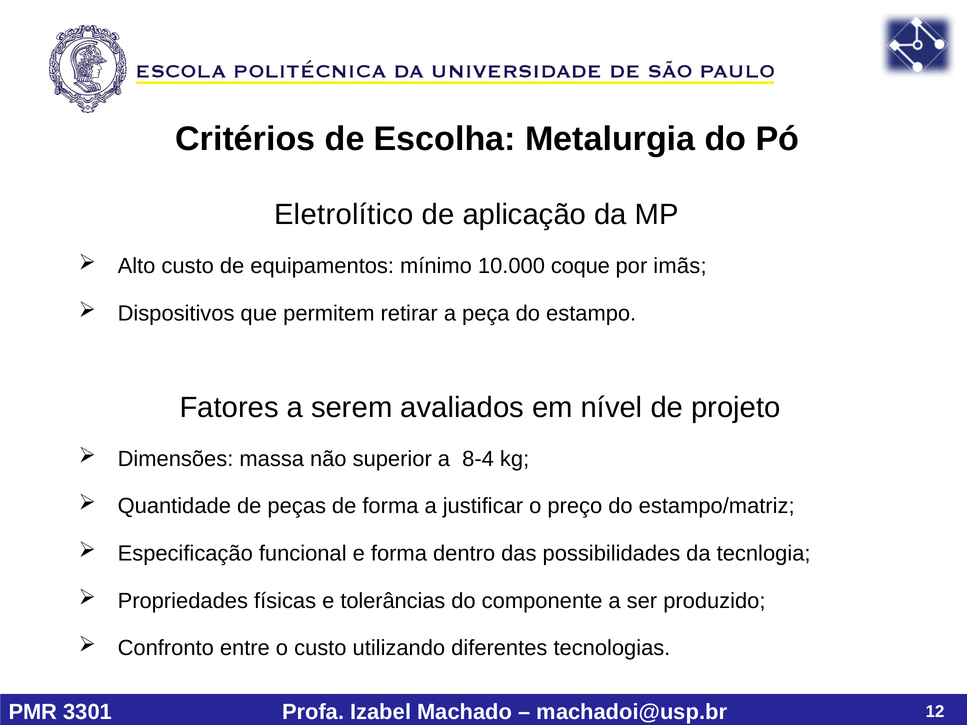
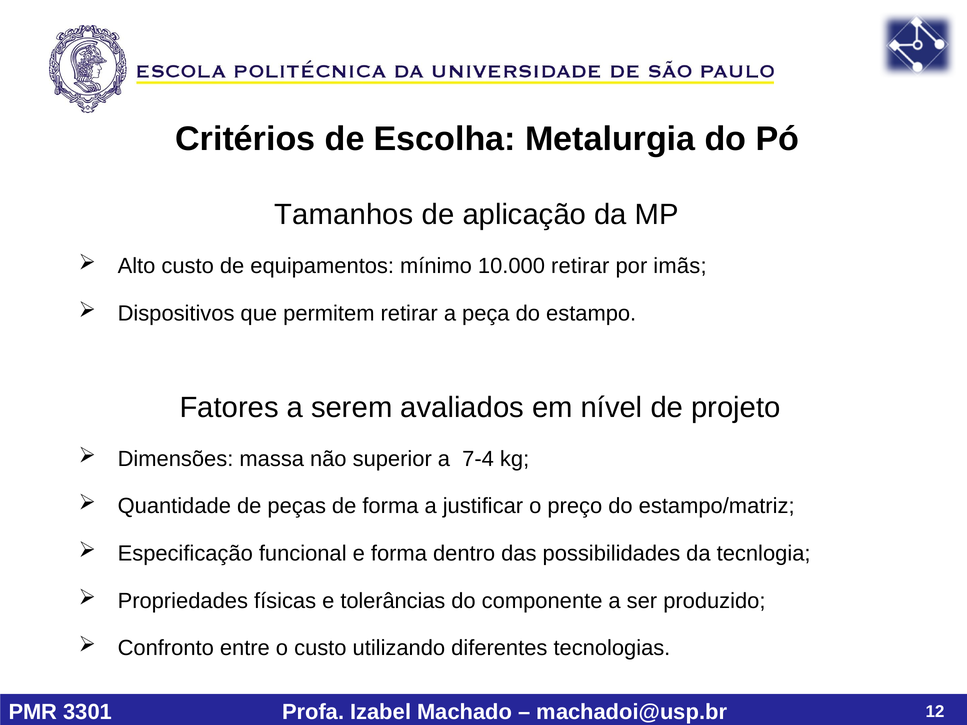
Eletrolítico: Eletrolítico -> Tamanhos
10.000 coque: coque -> retirar
8-4: 8-4 -> 7-4
